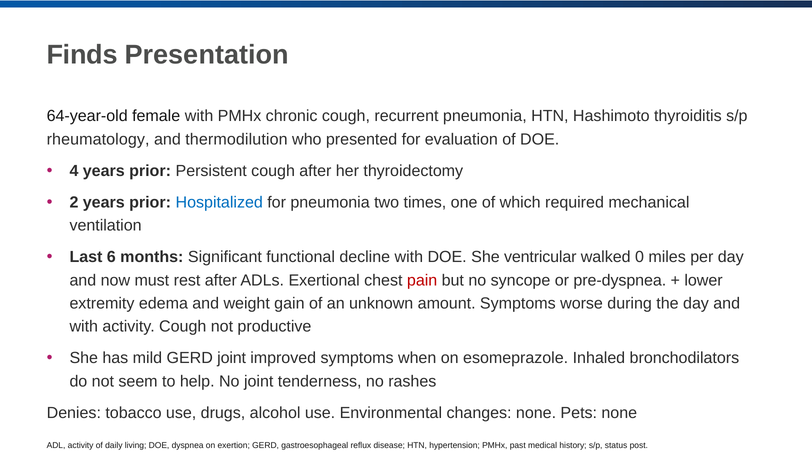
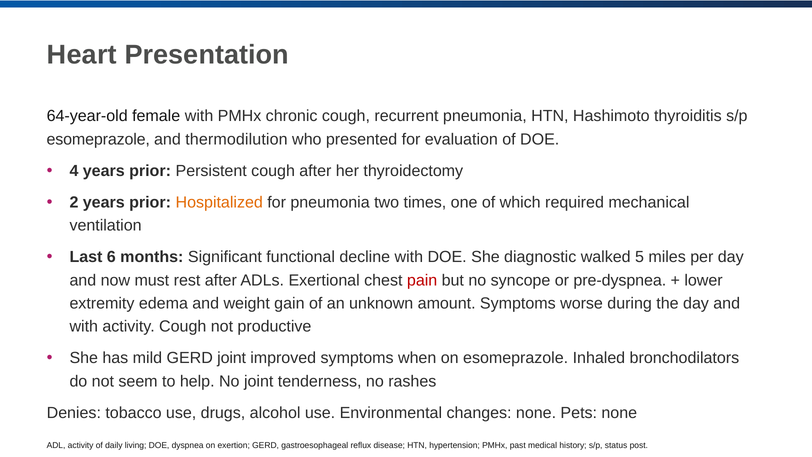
Finds: Finds -> Heart
rheumatology at (98, 139): rheumatology -> esomeprazole
Hospitalized colour: blue -> orange
ventricular: ventricular -> diagnostic
0: 0 -> 5
